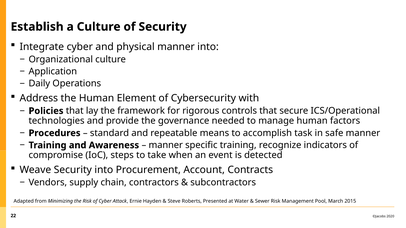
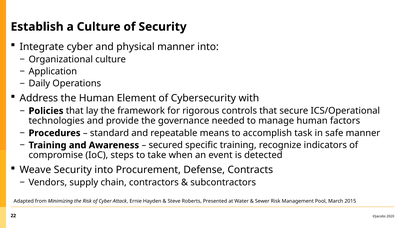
manner at (166, 145): manner -> secured
Account: Account -> Defense
